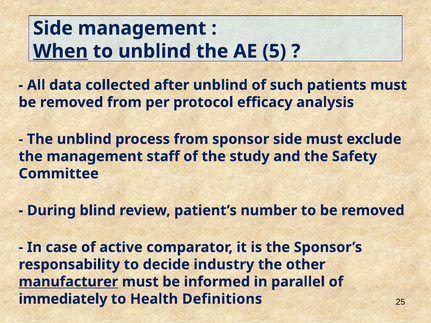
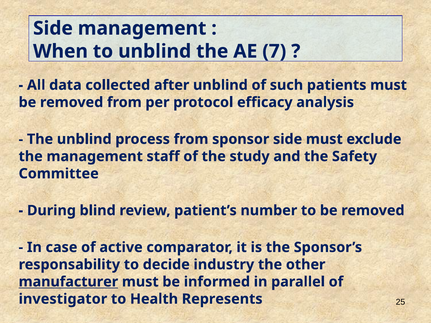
When underline: present -> none
5: 5 -> 7
immediately: immediately -> investigator
Definitions: Definitions -> Represents
